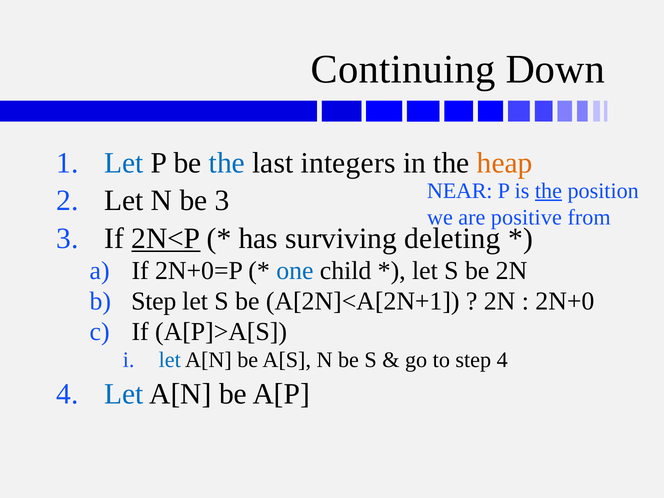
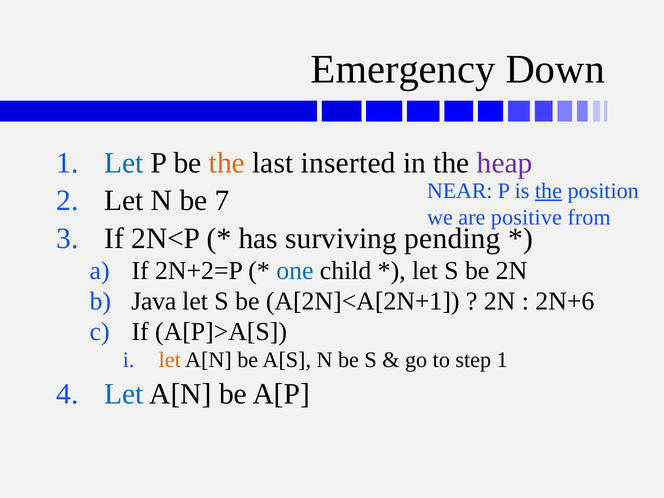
Continuing: Continuing -> Emergency
the at (227, 163) colour: blue -> orange
integers: integers -> inserted
heap colour: orange -> purple
be 3: 3 -> 7
2N<P underline: present -> none
deleting: deleting -> pending
2N+0=P: 2N+0=P -> 2N+2=P
Step at (154, 301): Step -> Java
2N+0: 2N+0 -> 2N+6
let at (170, 360) colour: blue -> orange
step 4: 4 -> 1
